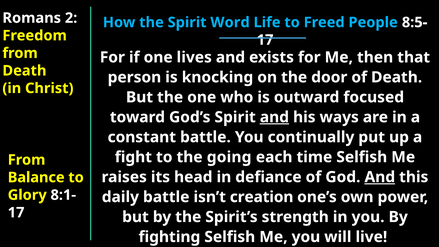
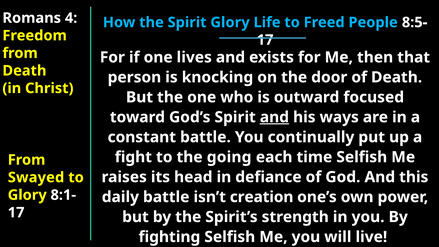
2: 2 -> 4
Spirit Word: Word -> Glory
And at (380, 177) underline: present -> none
Balance: Balance -> Swayed
